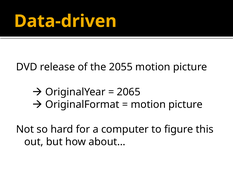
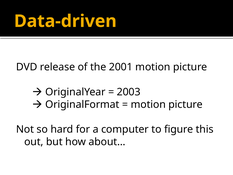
2055: 2055 -> 2001
2065: 2065 -> 2003
